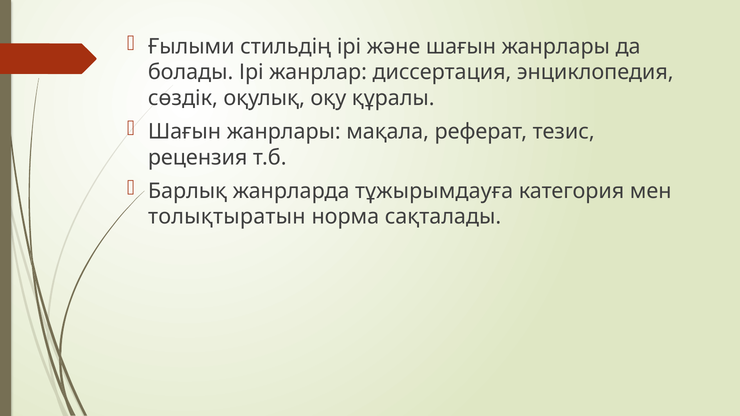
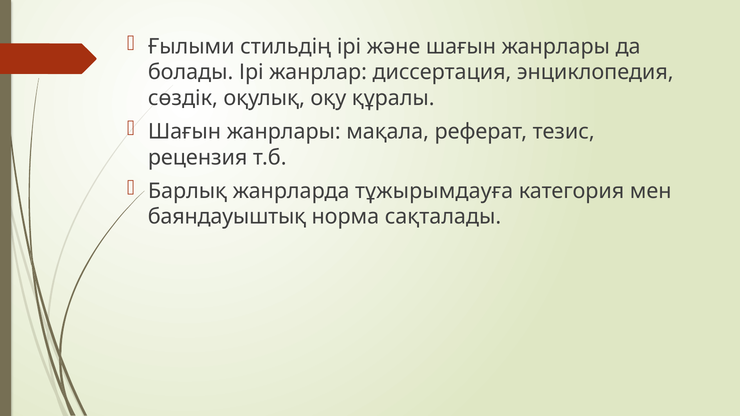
толықтыратын: толықтыратын -> баяндауыштық
